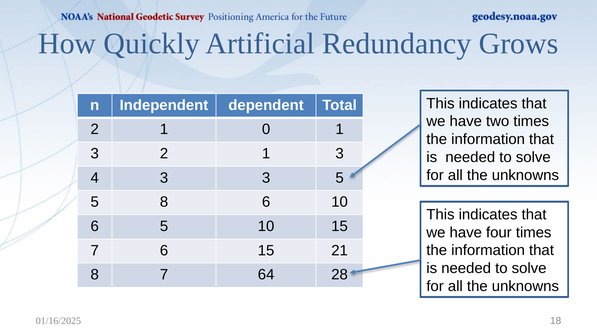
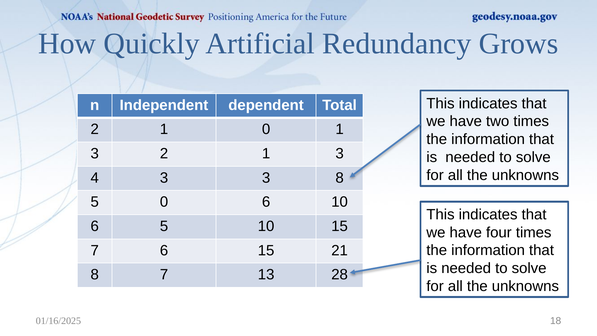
3 5: 5 -> 8
5 8: 8 -> 0
64: 64 -> 13
